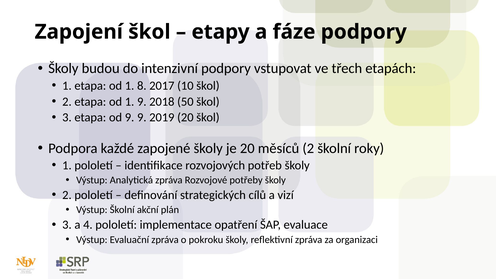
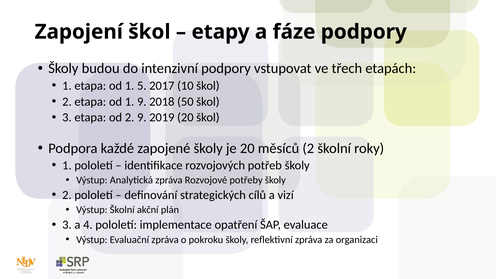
8: 8 -> 5
od 9: 9 -> 2
